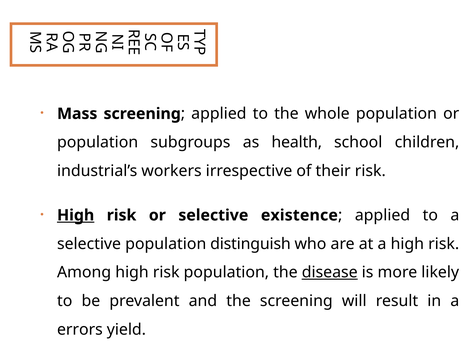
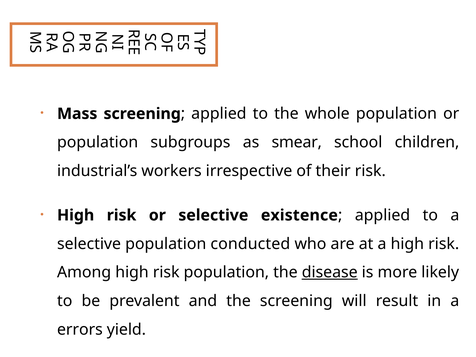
health: health -> smear
High at (76, 215) underline: present -> none
distinguish: distinguish -> conducted
